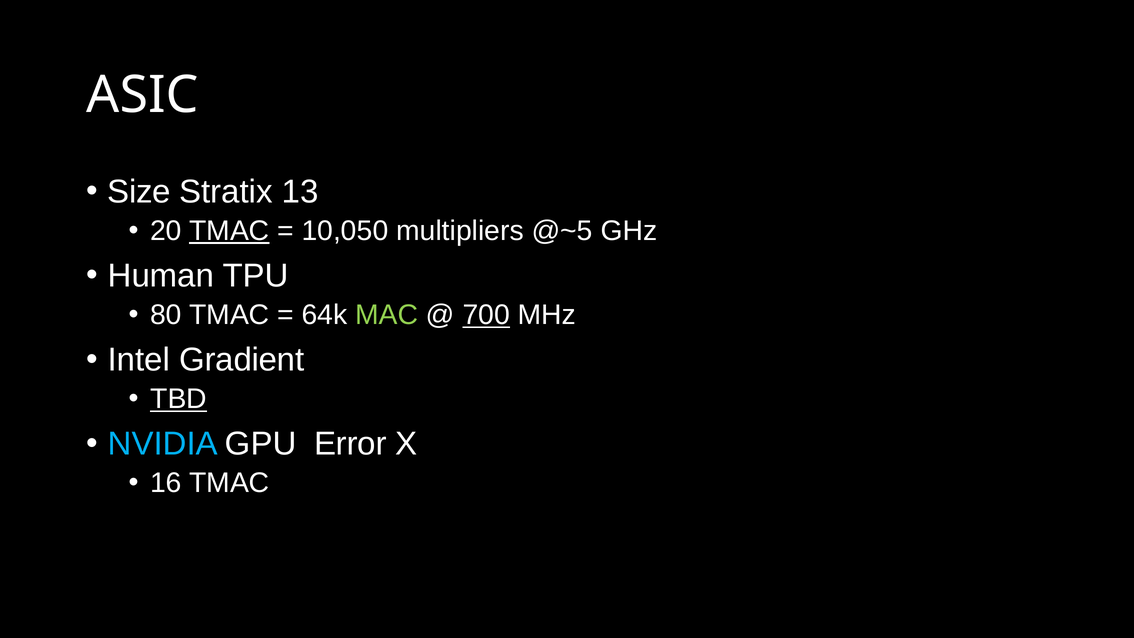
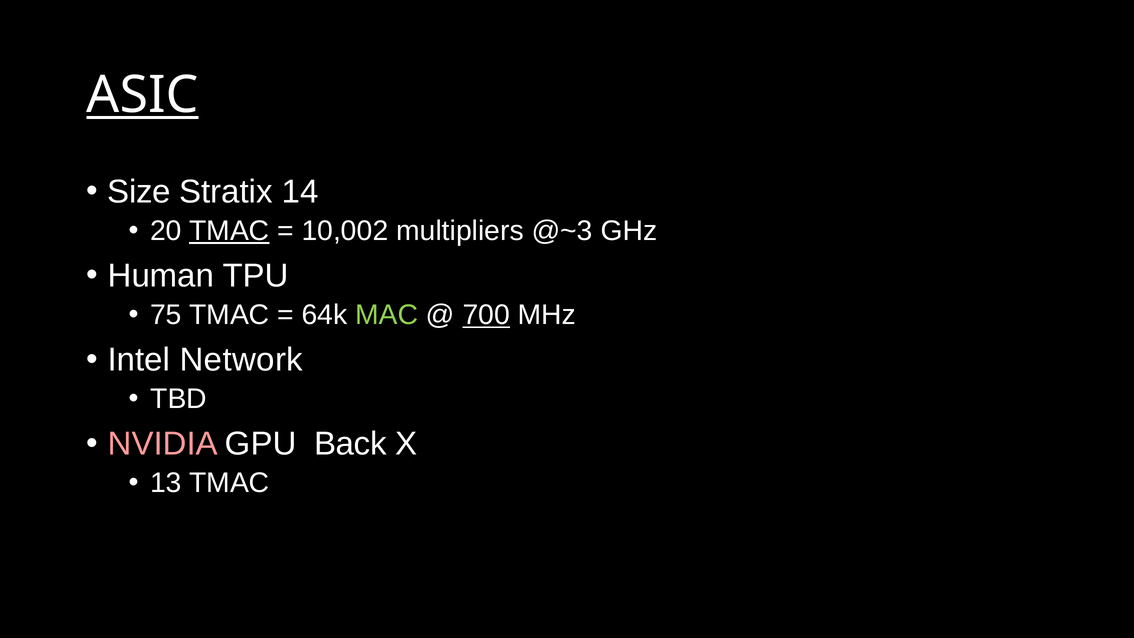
ASIC underline: none -> present
13: 13 -> 14
10,050: 10,050 -> 10,002
@~5: @~5 -> @~3
80: 80 -> 75
Gradient: Gradient -> Network
TBD underline: present -> none
NVIDIA colour: light blue -> pink
Error: Error -> Back
16: 16 -> 13
